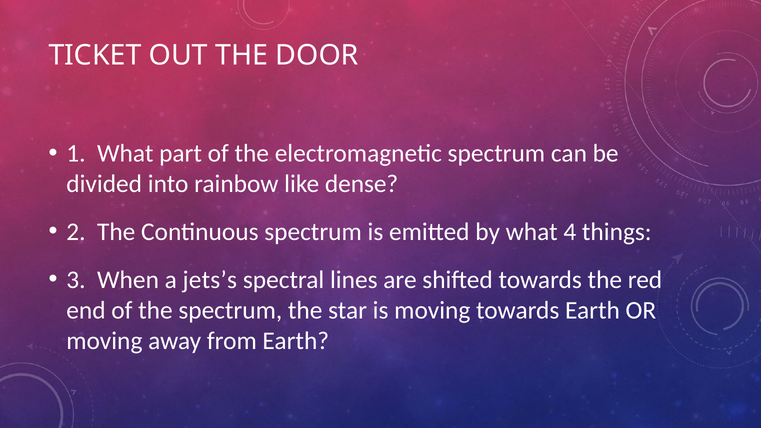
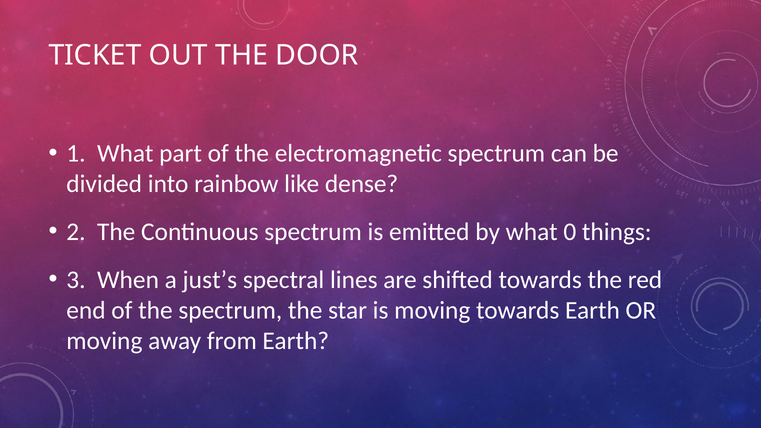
4: 4 -> 0
jets’s: jets’s -> just’s
